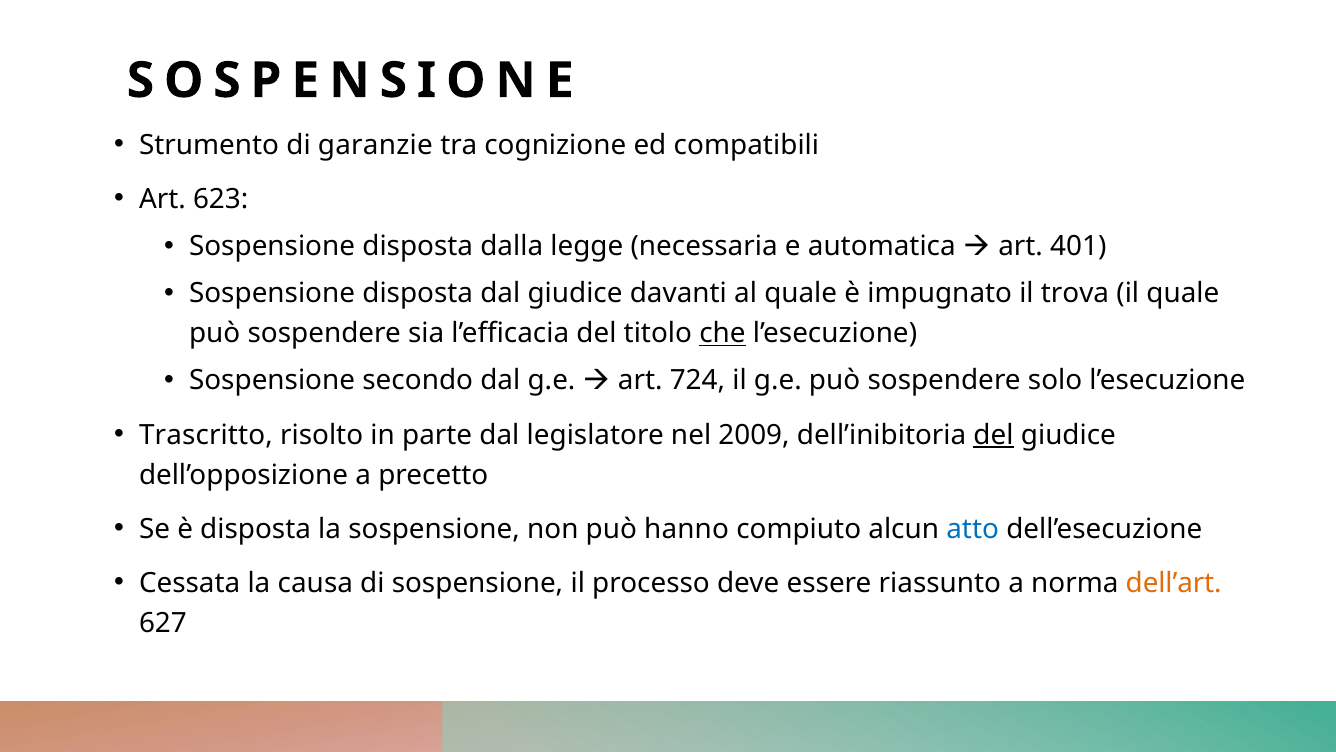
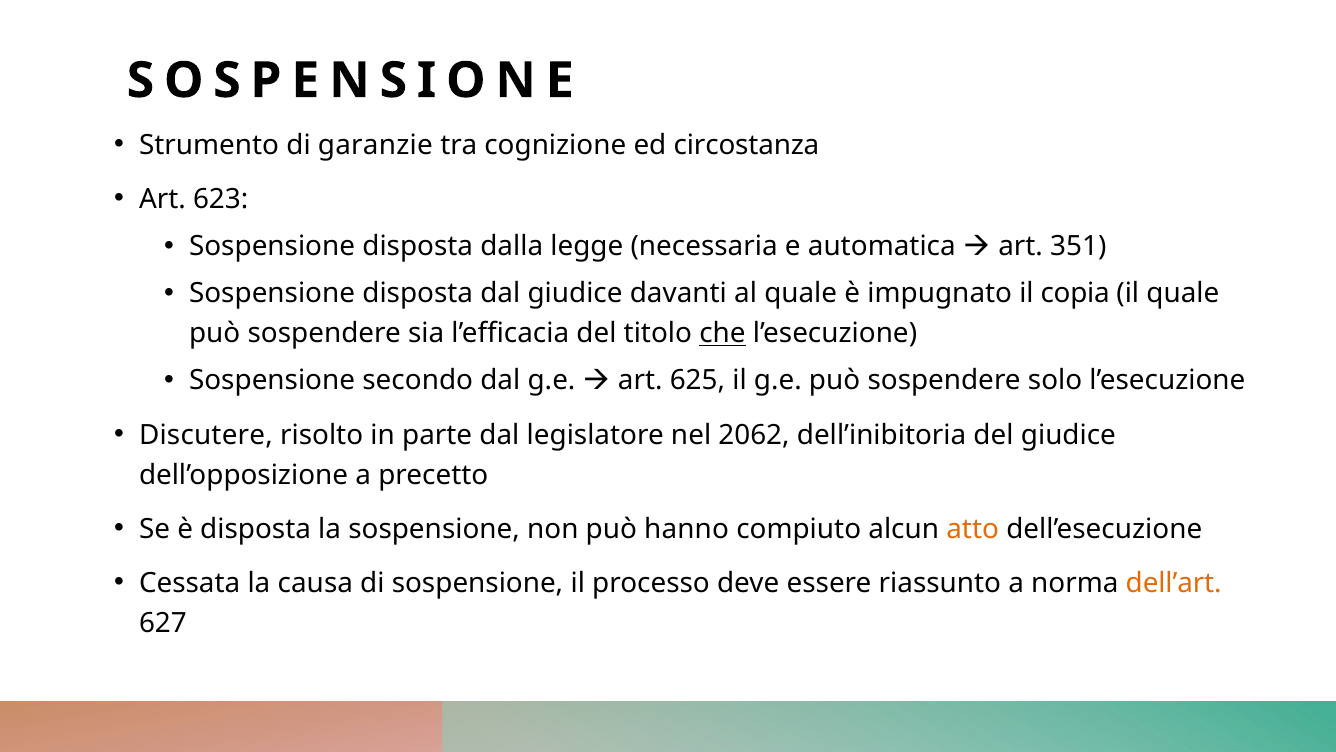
compatibili: compatibili -> circostanza
401: 401 -> 351
trova: trova -> copia
724: 724 -> 625
Trascritto: Trascritto -> Discutere
2009: 2009 -> 2062
del at (994, 435) underline: present -> none
atto colour: blue -> orange
